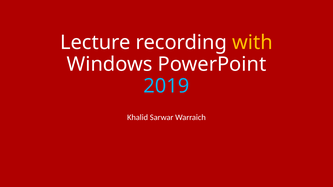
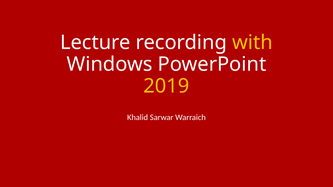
2019 colour: light blue -> yellow
